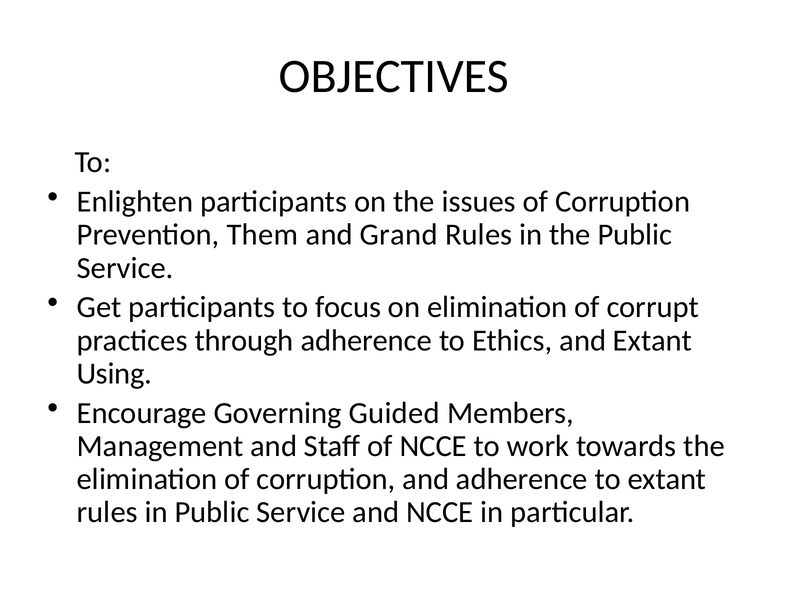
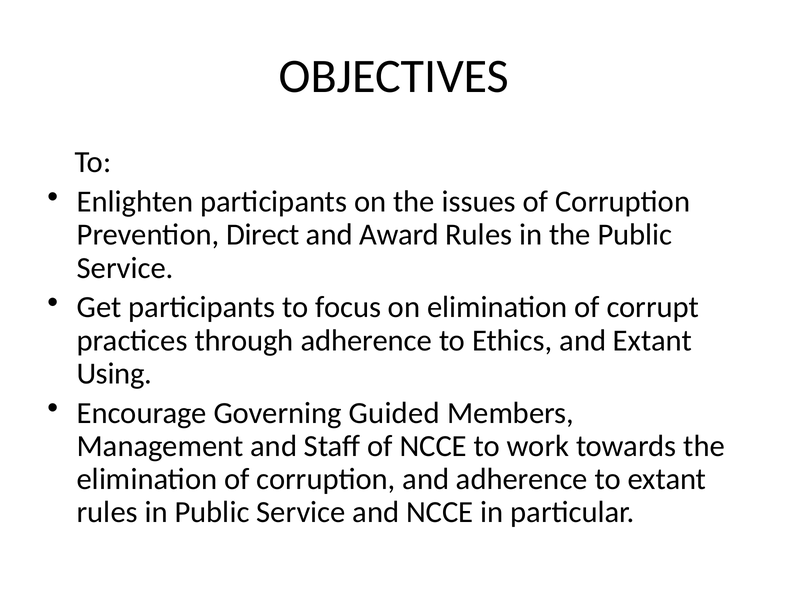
Them: Them -> Direct
Grand: Grand -> Award
